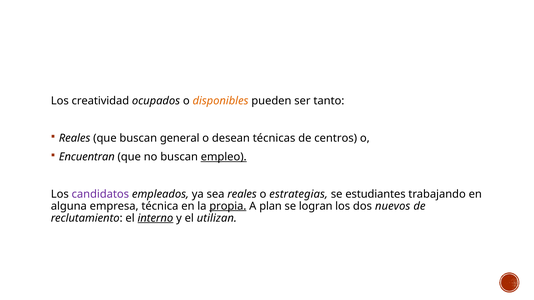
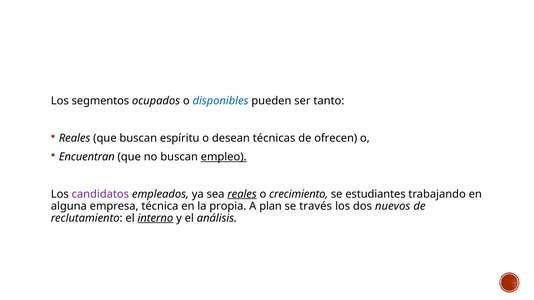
creatividad: creatividad -> segmentos
disponibles colour: orange -> blue
general: general -> espíritu
centros: centros -> ofrecen
reales at (242, 194) underline: none -> present
estrategias: estrategias -> crecimiento
propia underline: present -> none
logran: logran -> través
utilizan: utilizan -> análisis
